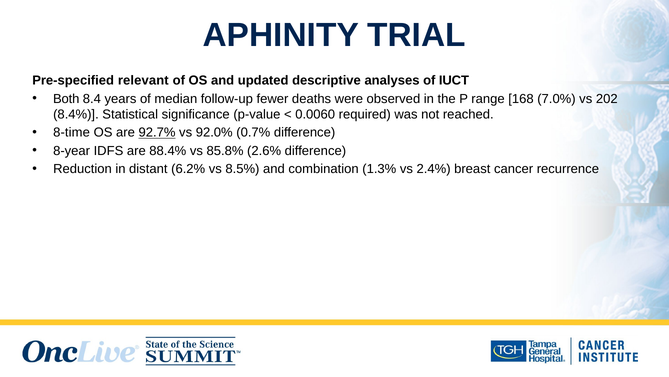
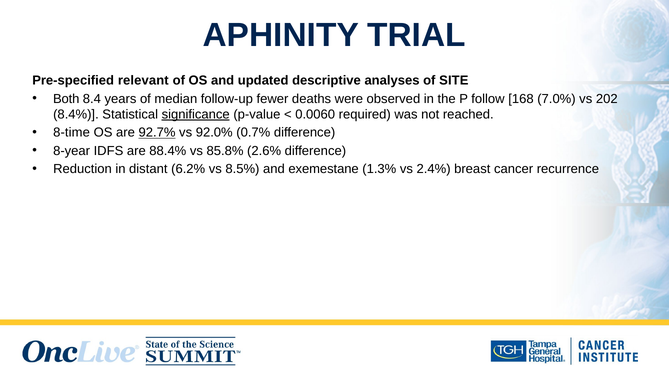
IUCT: IUCT -> SITE
range: range -> follow
significance underline: none -> present
combination: combination -> exemestane
